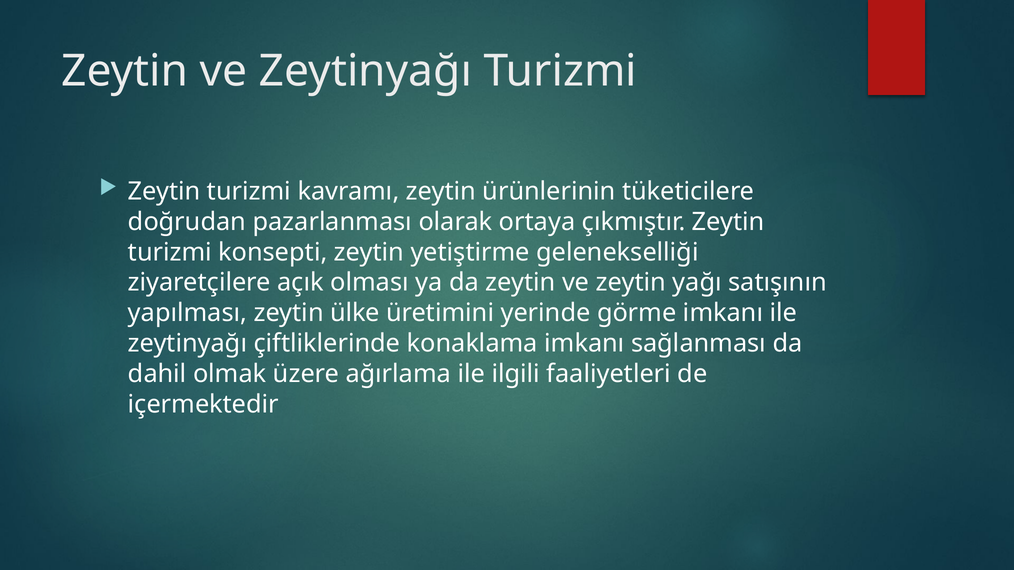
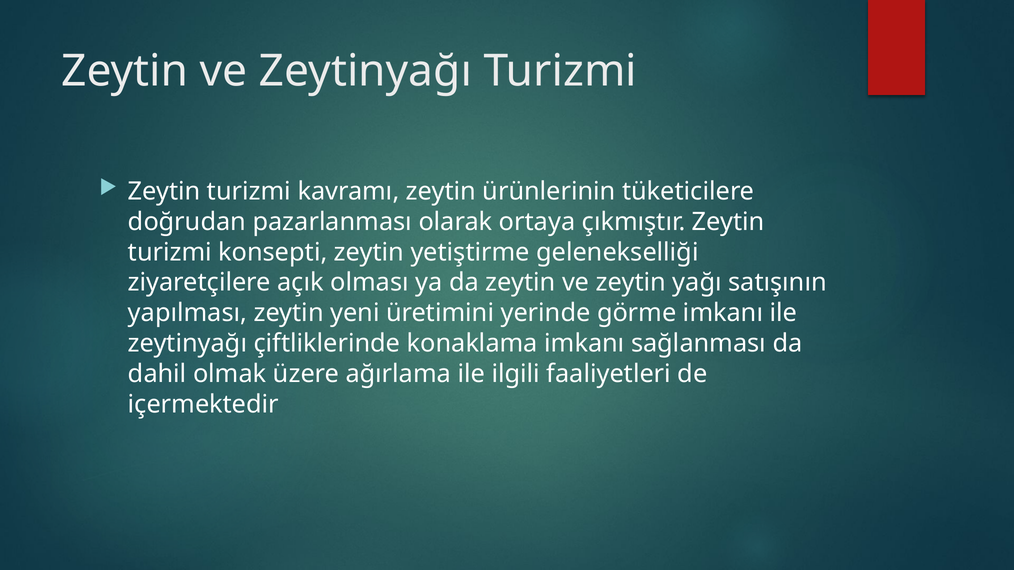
ülke: ülke -> yeni
